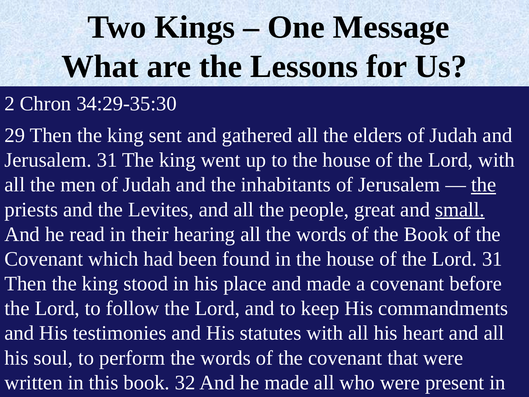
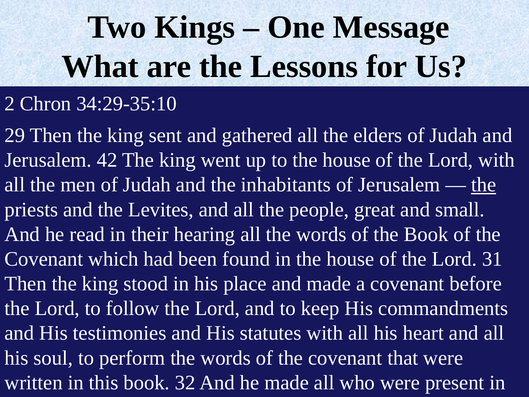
34:29-35:30: 34:29-35:30 -> 34:29-35:10
Jerusalem 31: 31 -> 42
small underline: present -> none
